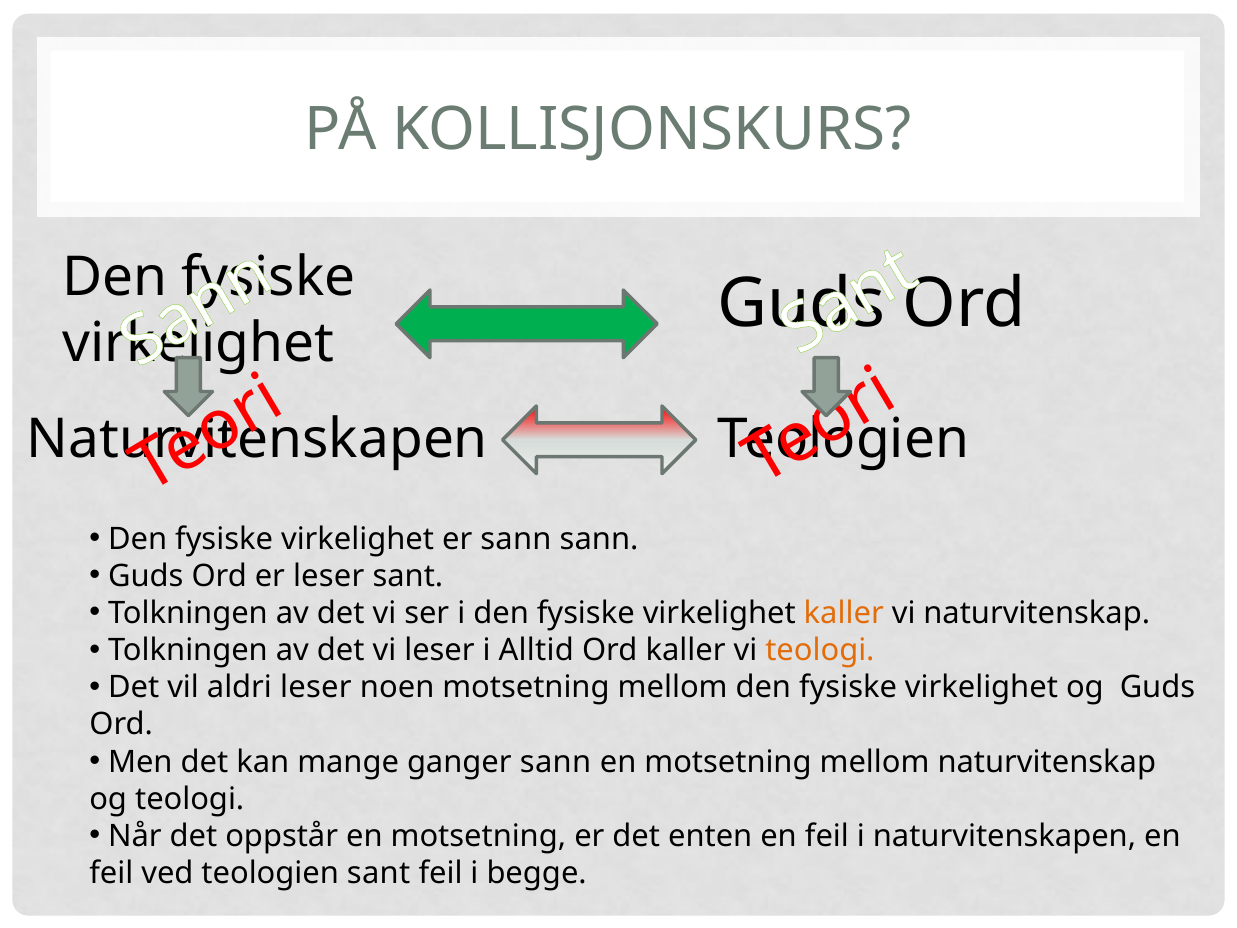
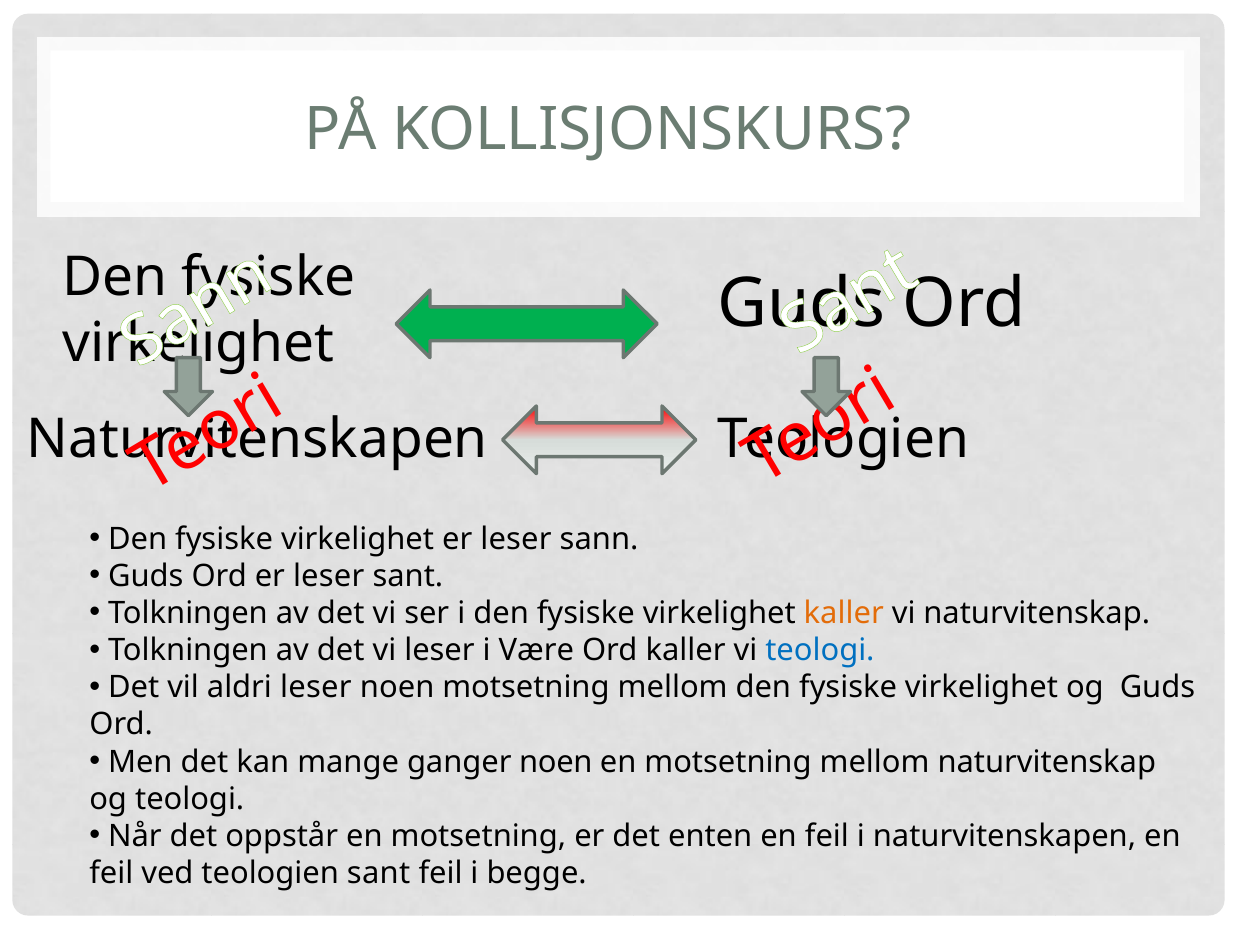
virkelighet er sann: sann -> leser
Alltid: Alltid -> Være
teologi at (820, 650) colour: orange -> blue
ganger sann: sann -> noen
